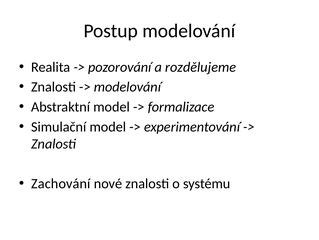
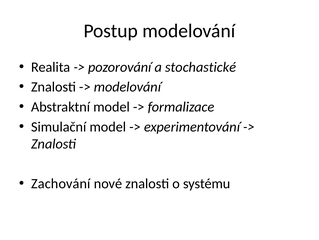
rozdělujeme: rozdělujeme -> stochastické
